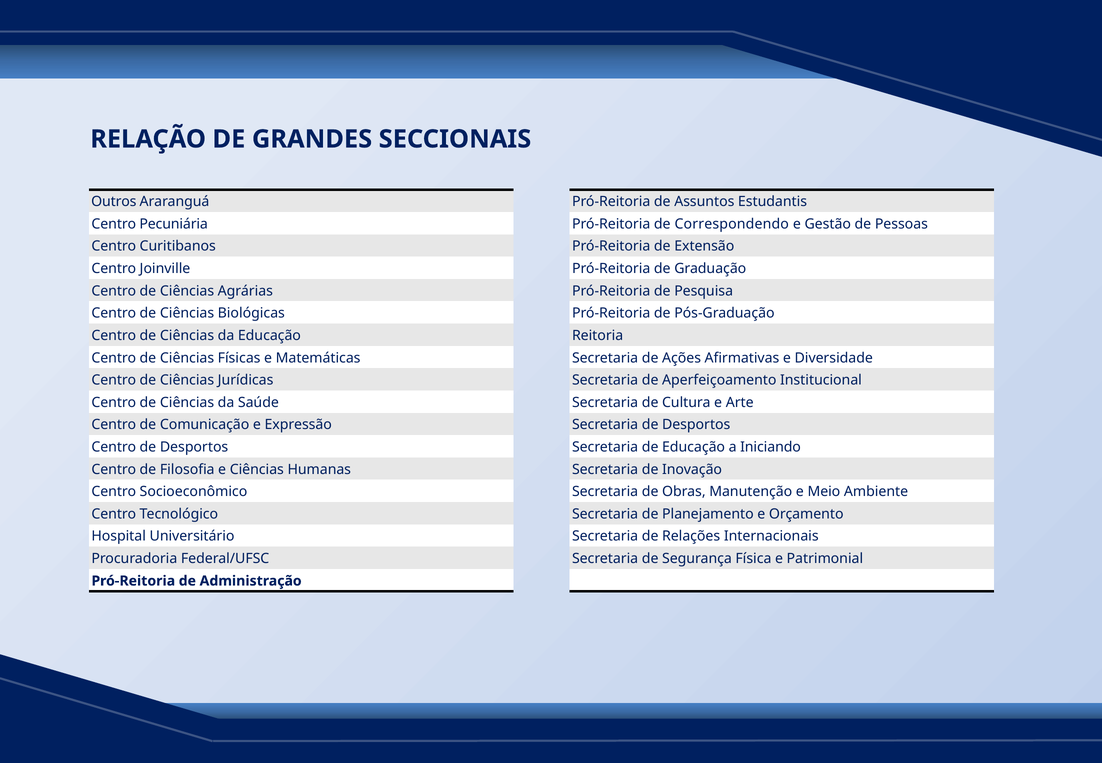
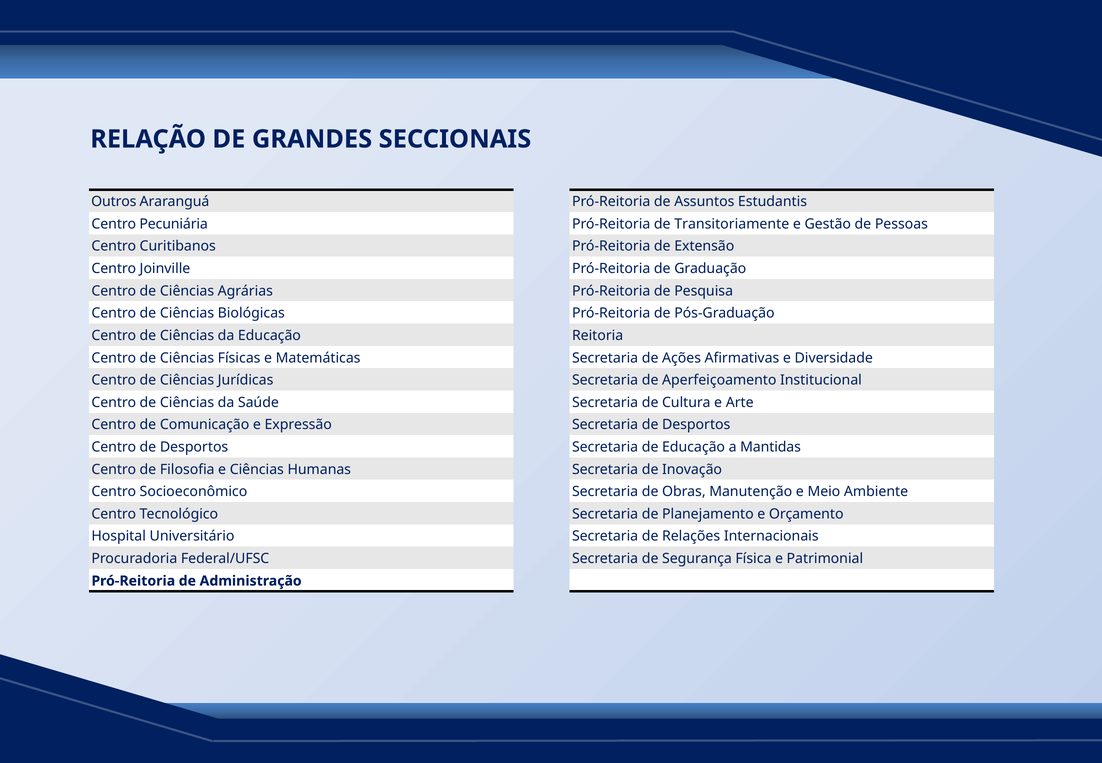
Correspondendo: Correspondendo -> Transitoriamente
Iniciando: Iniciando -> Mantidas
